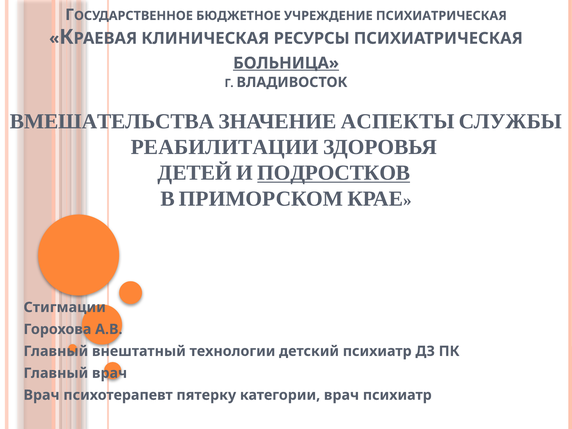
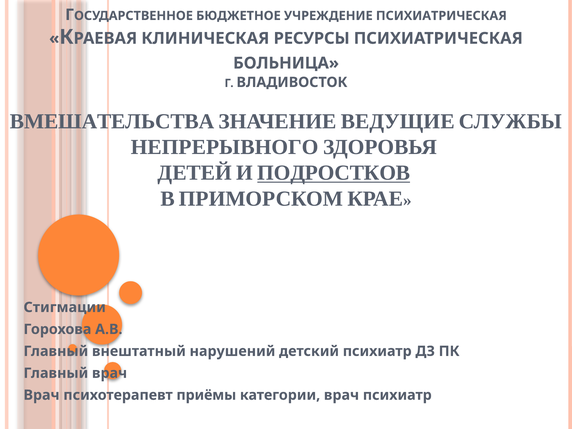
БОЛЬНИЦА underline: present -> none
АСПЕКТЫ: АСПЕКТЫ -> ВЕДУЩИЕ
РЕАБИЛИТАЦИИ: РЕАБИЛИТАЦИИ -> НЕПРЕРЫВНОГО
технологии: технологии -> нарушений
пятерку: пятерку -> приёмы
